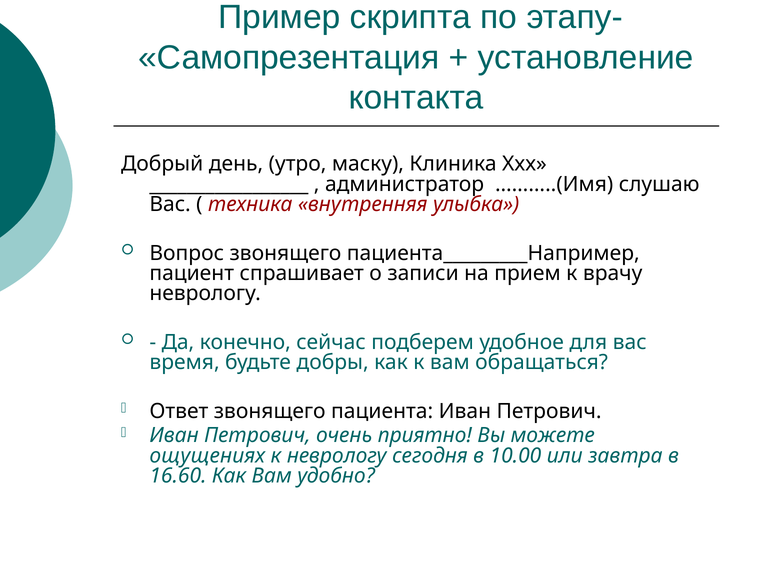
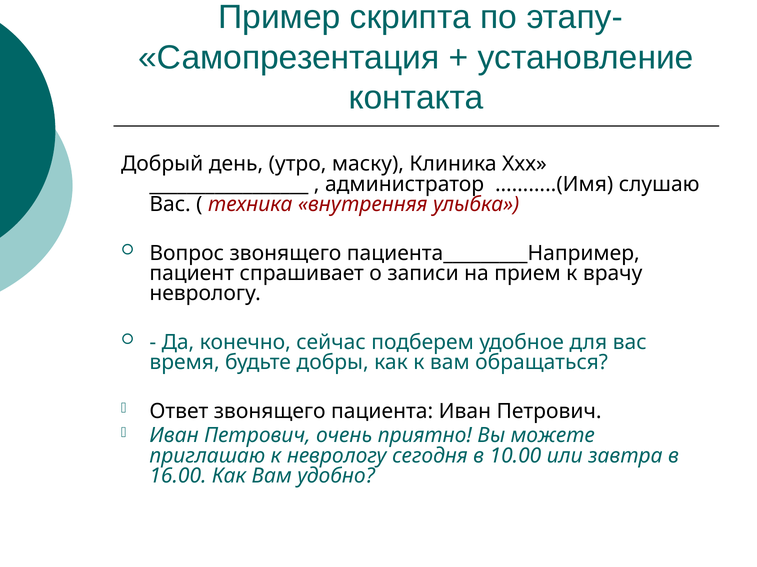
ощущениях: ощущениях -> приглашаю
16.60: 16.60 -> 16.00
